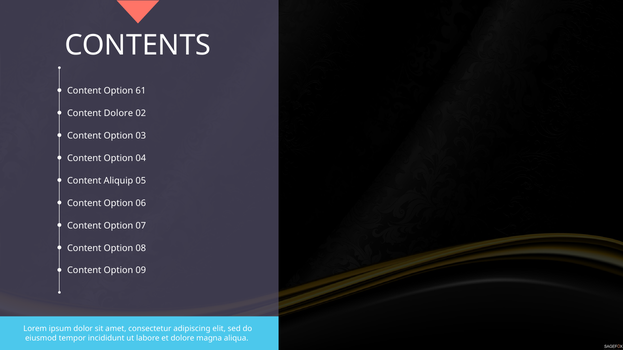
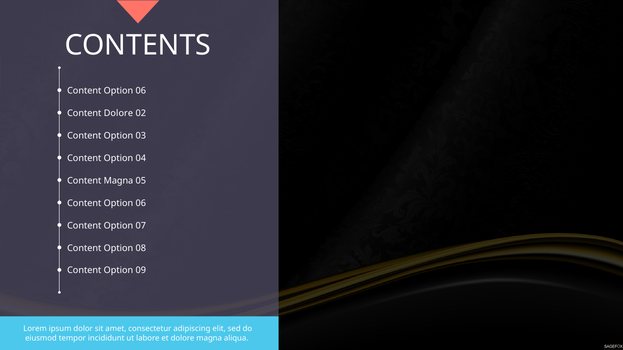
61 at (141, 91): 61 -> 06
Content Aliquip: Aliquip -> Magna
